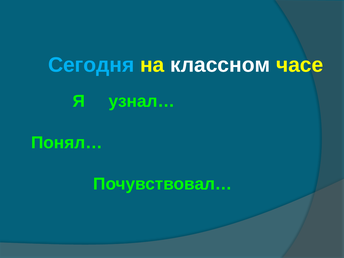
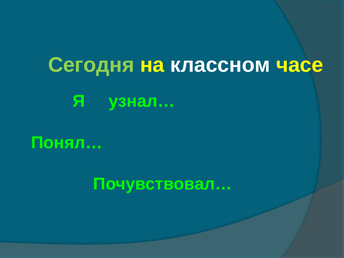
Сегодня colour: light blue -> light green
